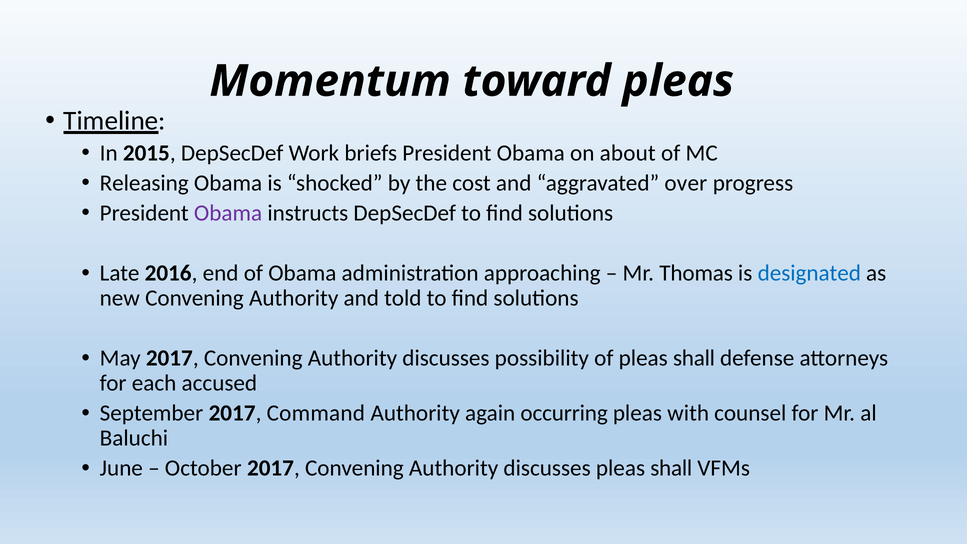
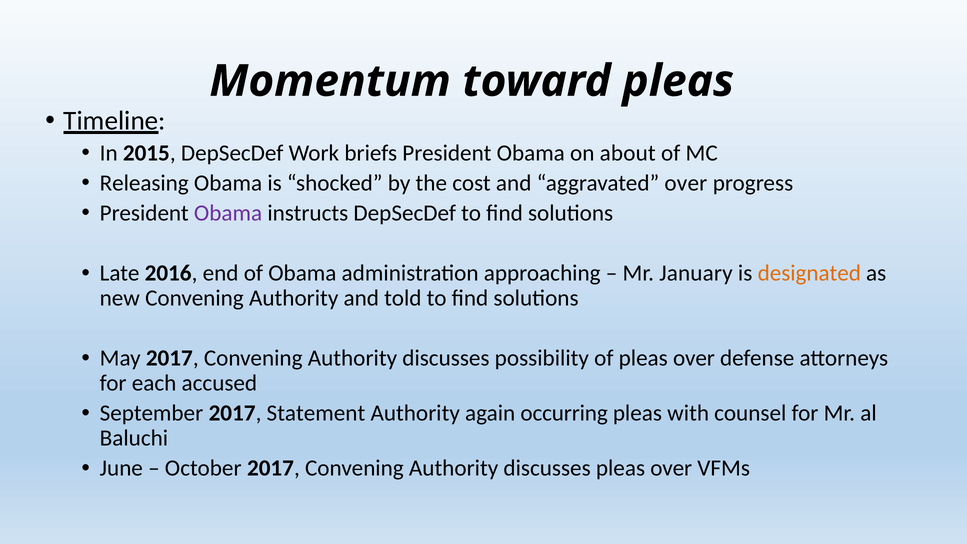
Thomas: Thomas -> January
designated colour: blue -> orange
of pleas shall: shall -> over
Command: Command -> Statement
discusses pleas shall: shall -> over
